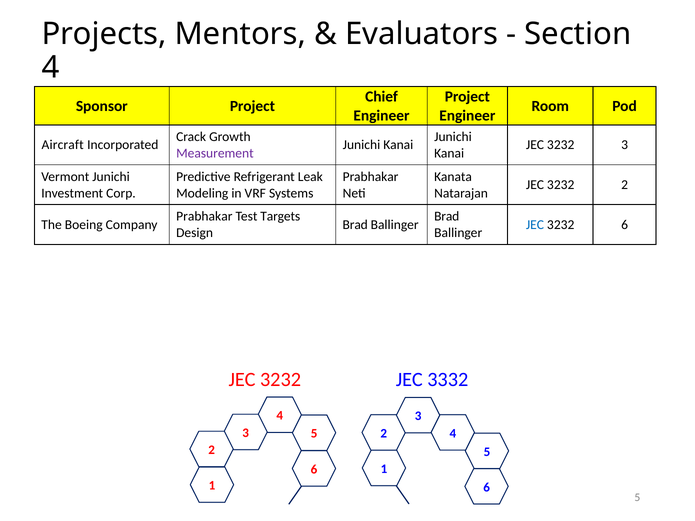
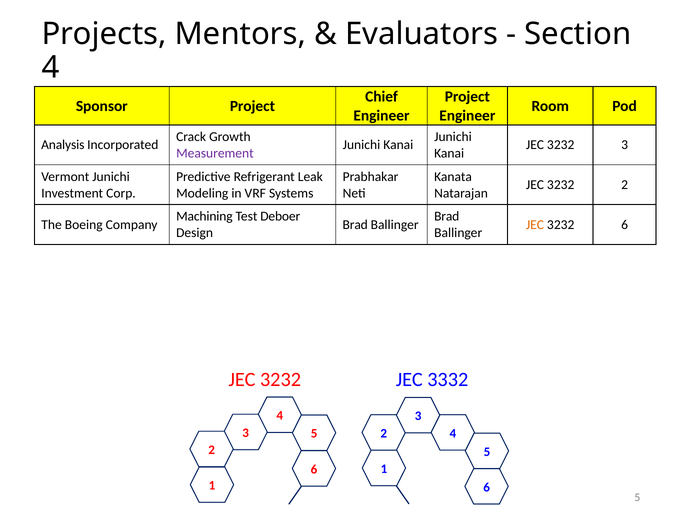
Aircraft: Aircraft -> Analysis
Prabhakar at (204, 217): Prabhakar -> Machining
Targets: Targets -> Deboer
JEC at (535, 225) colour: blue -> orange
